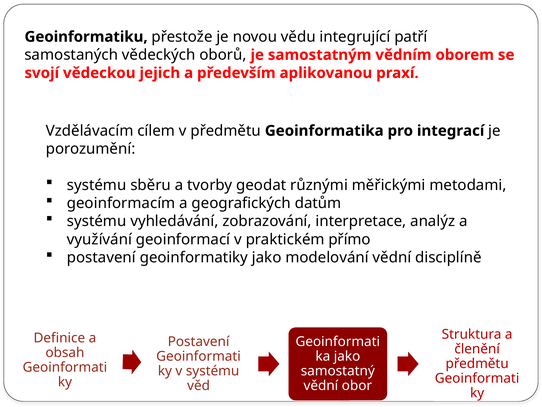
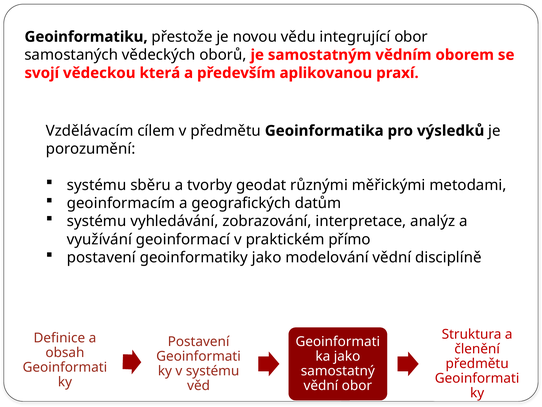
integrující patří: patří -> obor
jejich: jejich -> která
integrací: integrací -> výsledků
